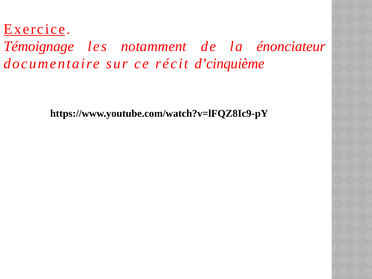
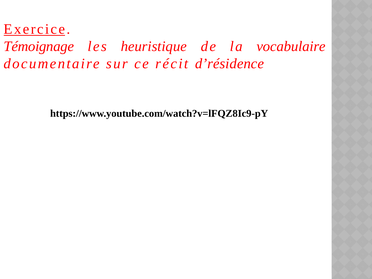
notamment: notamment -> heuristique
énonciateur: énonciateur -> vocabulaire
d’cinquième: d’cinquième -> d’résidence
